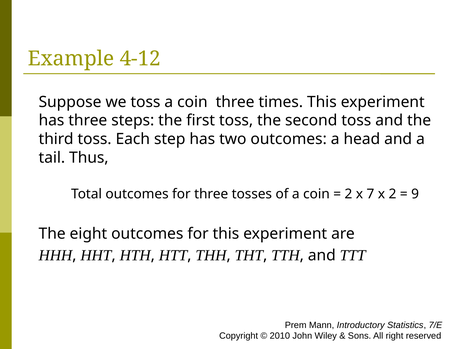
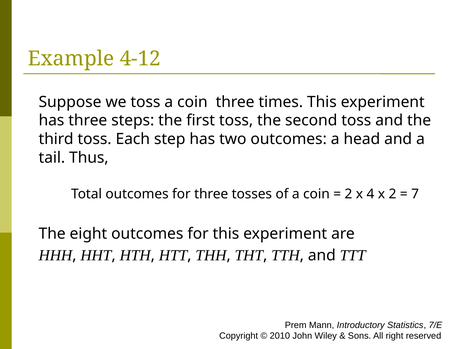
7: 7 -> 4
9: 9 -> 7
